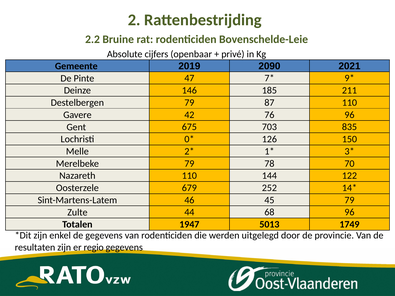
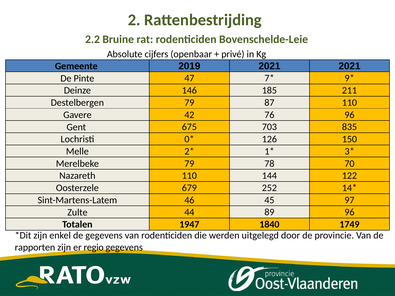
2019 2090: 2090 -> 2021
45 79: 79 -> 97
68: 68 -> 89
5013: 5013 -> 1840
resultaten: resultaten -> rapporten
